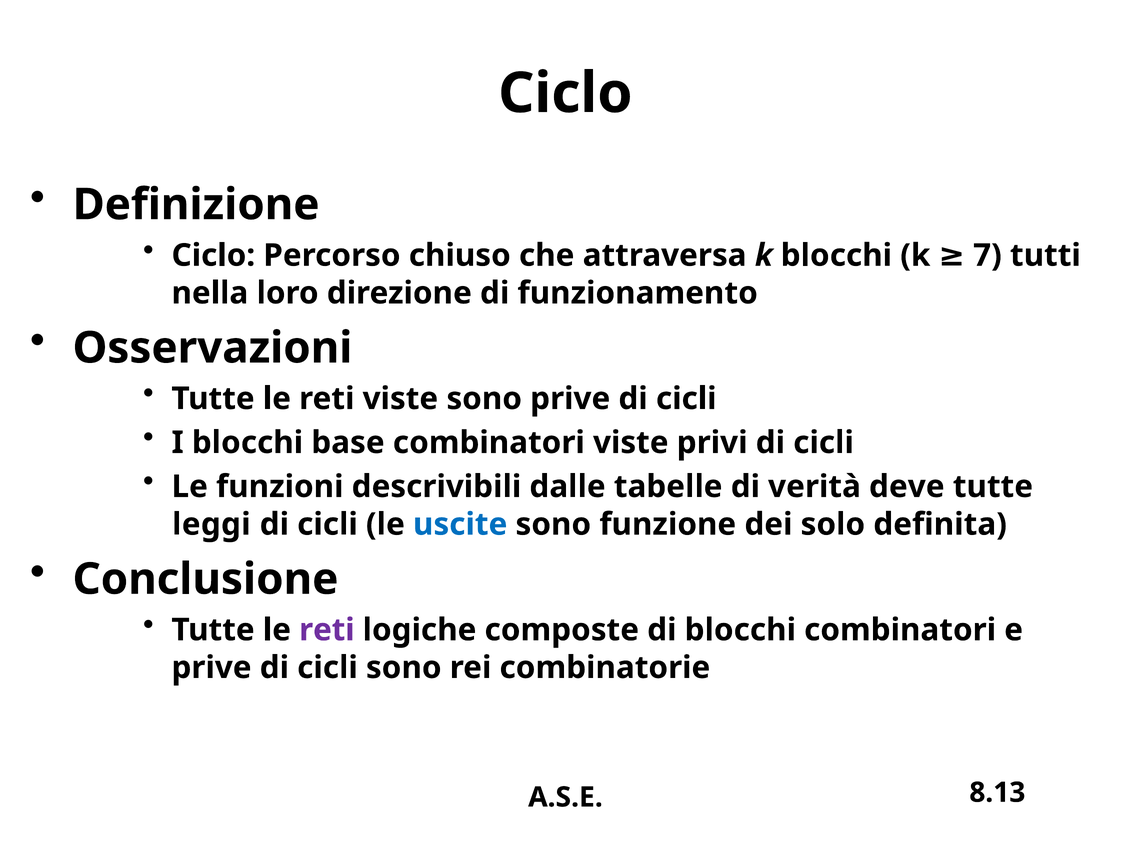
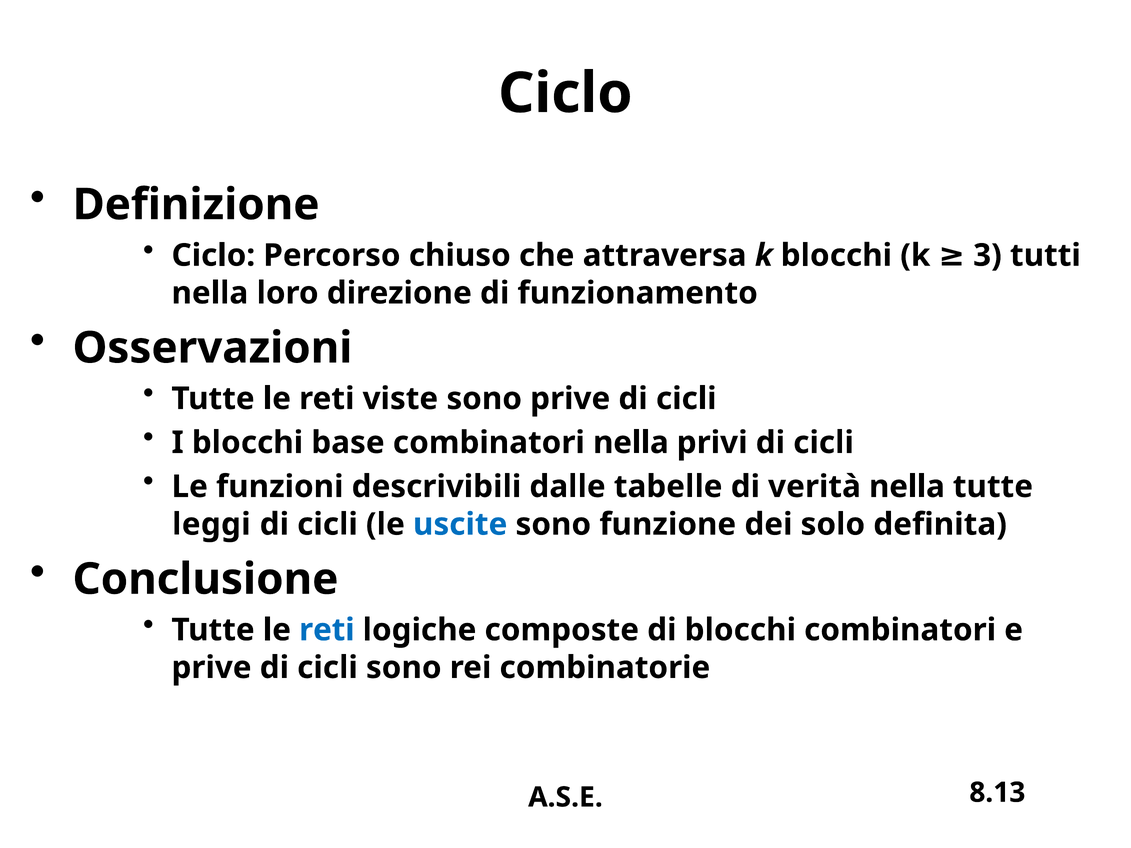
7: 7 -> 3
combinatori viste: viste -> nella
verità deve: deve -> nella
reti at (327, 630) colour: purple -> blue
